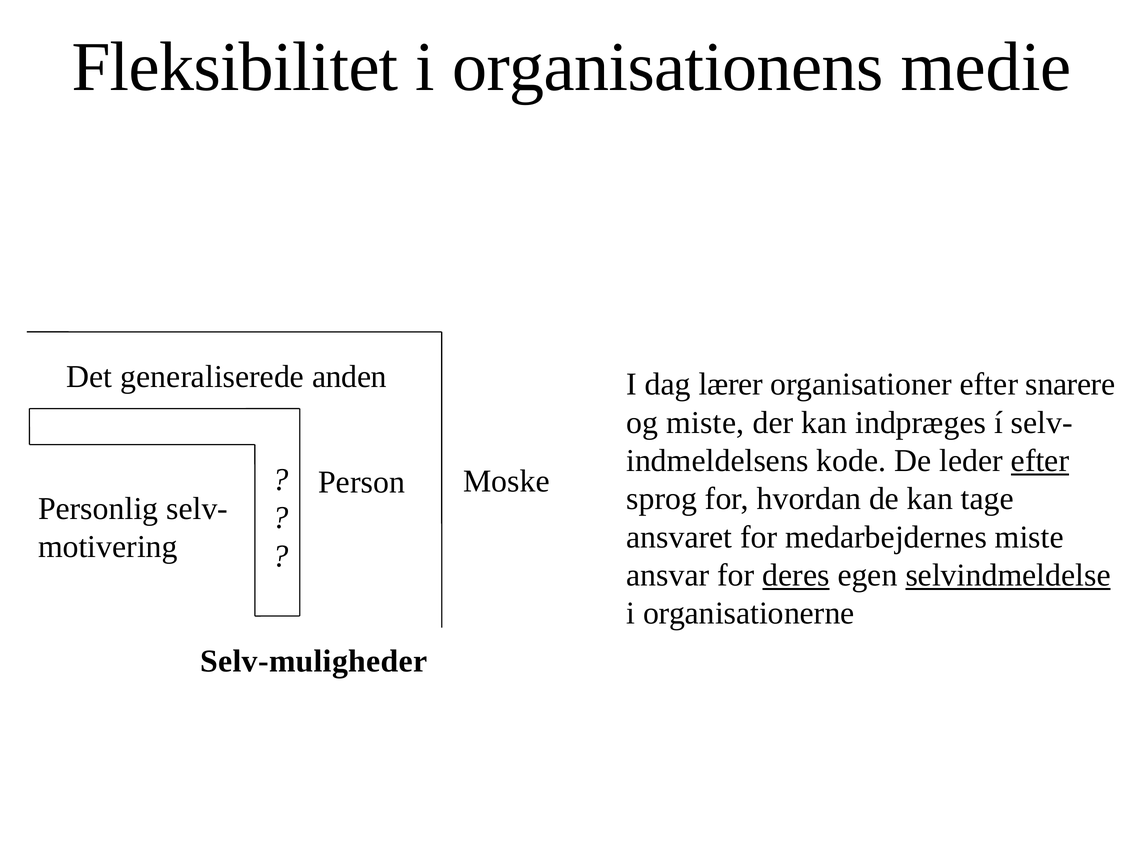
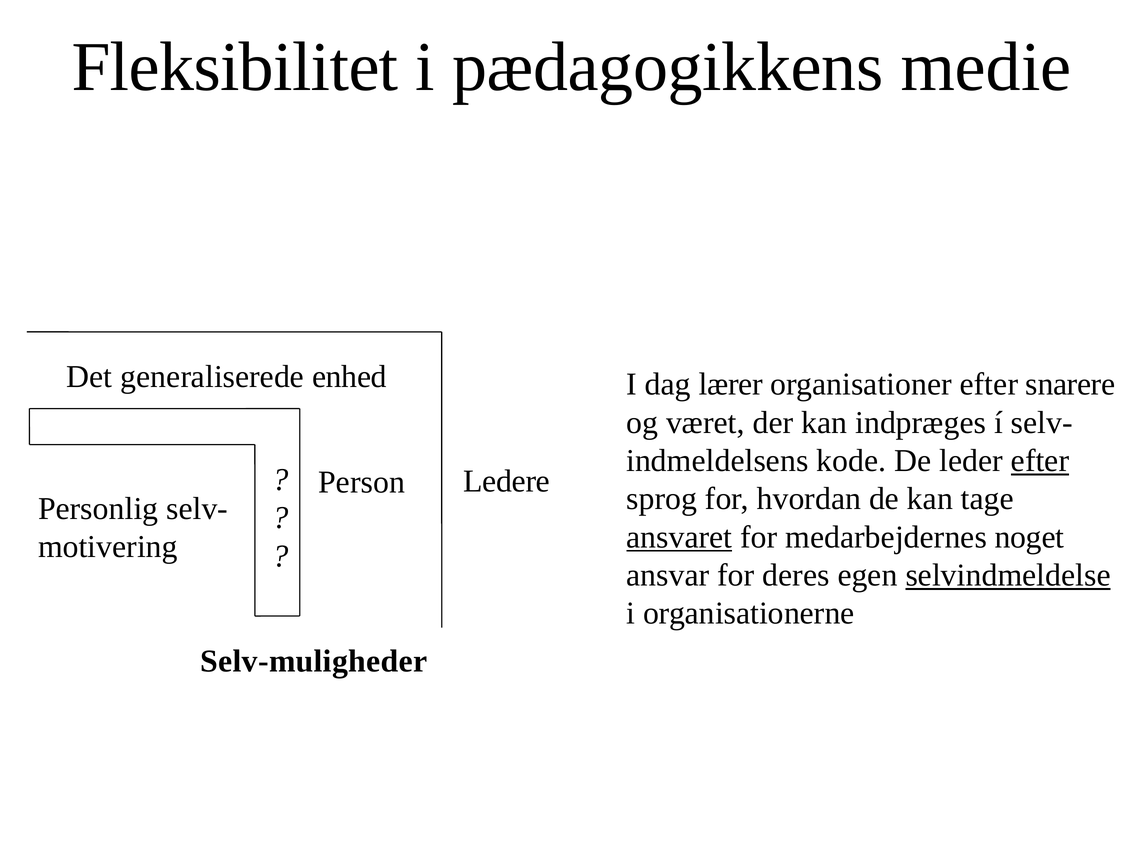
organisationens: organisationens -> pædagogikkens
anden: anden -> enhed
og miste: miste -> været
Moske: Moske -> Ledere
ansvaret underline: none -> present
medarbejdernes miste: miste -> noget
deres underline: present -> none
